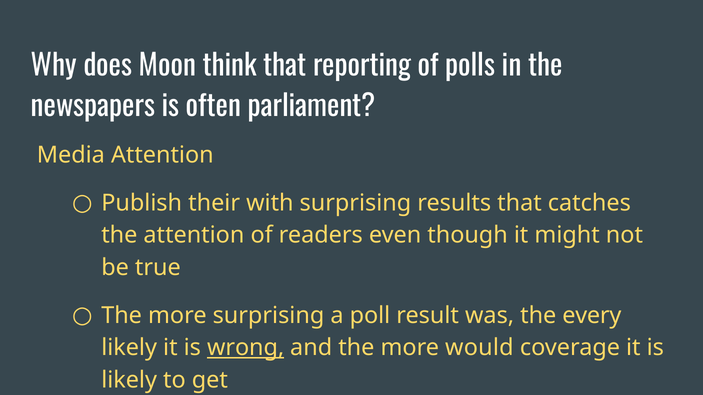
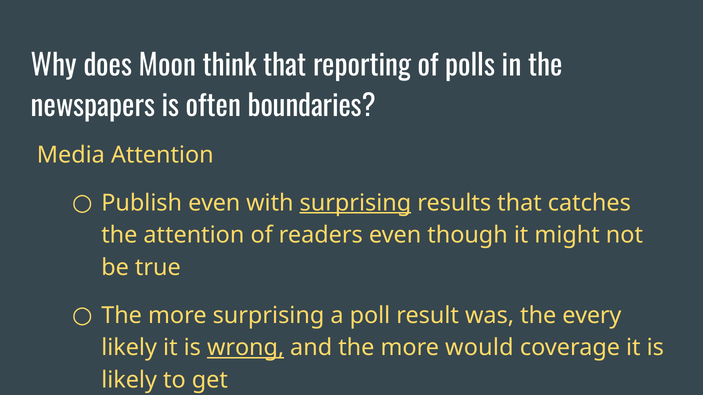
parliament: parliament -> boundaries
Publish their: their -> even
surprising at (355, 203) underline: none -> present
